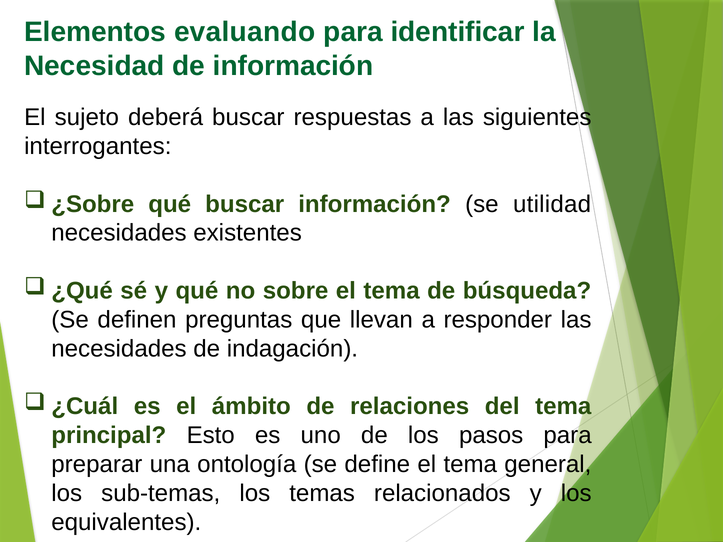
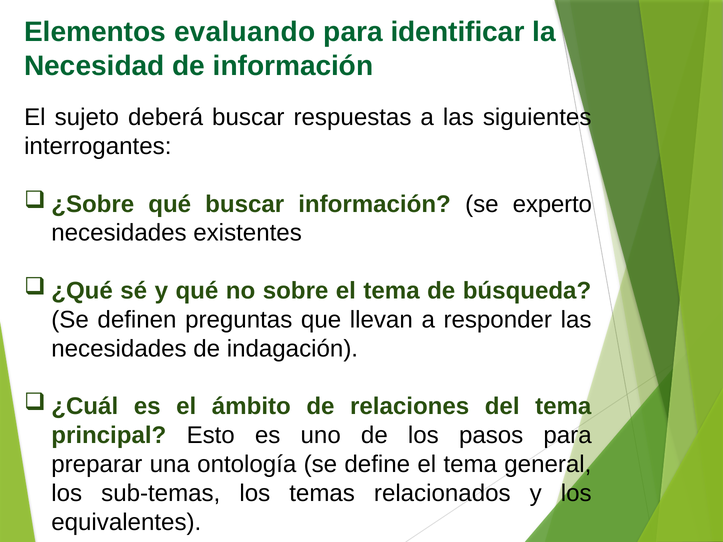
utilidad: utilidad -> experto
